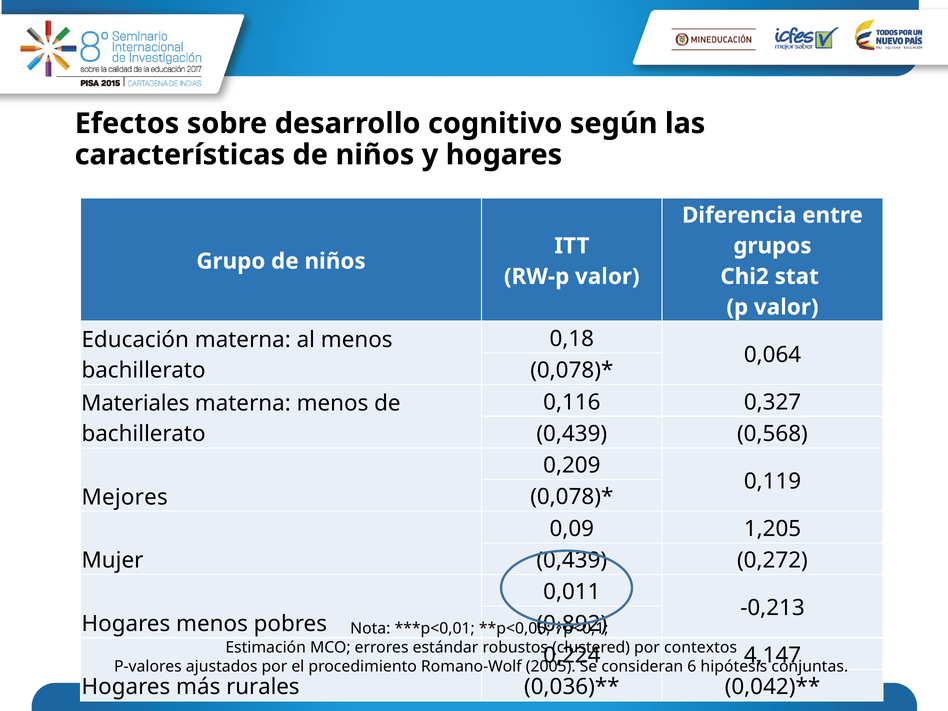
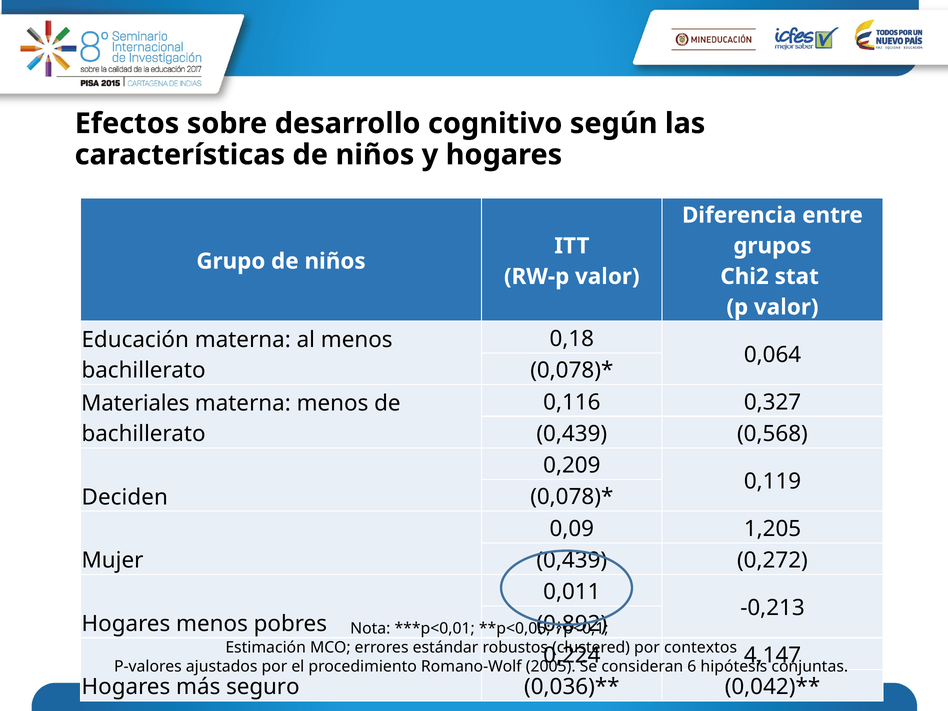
Mejores: Mejores -> Deciden
rurales: rurales -> seguro
